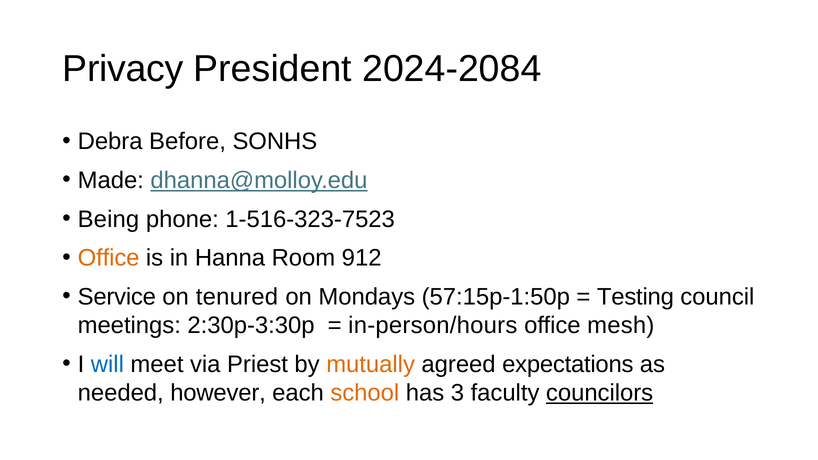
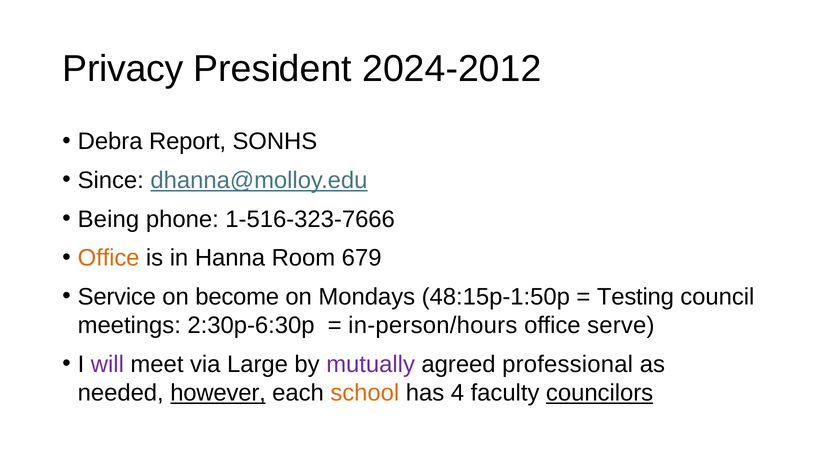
2024-2084: 2024-2084 -> 2024-2012
Before: Before -> Report
Made: Made -> Since
1-516-323-7523: 1-516-323-7523 -> 1-516-323-7666
912: 912 -> 679
tenured: tenured -> become
57:15p-1:50p: 57:15p-1:50p -> 48:15p-1:50p
2:30p-3:30p: 2:30p-3:30p -> 2:30p-6:30p
mesh: mesh -> serve
will colour: blue -> purple
Priest: Priest -> Large
mutually colour: orange -> purple
expectations: expectations -> professional
however underline: none -> present
3: 3 -> 4
